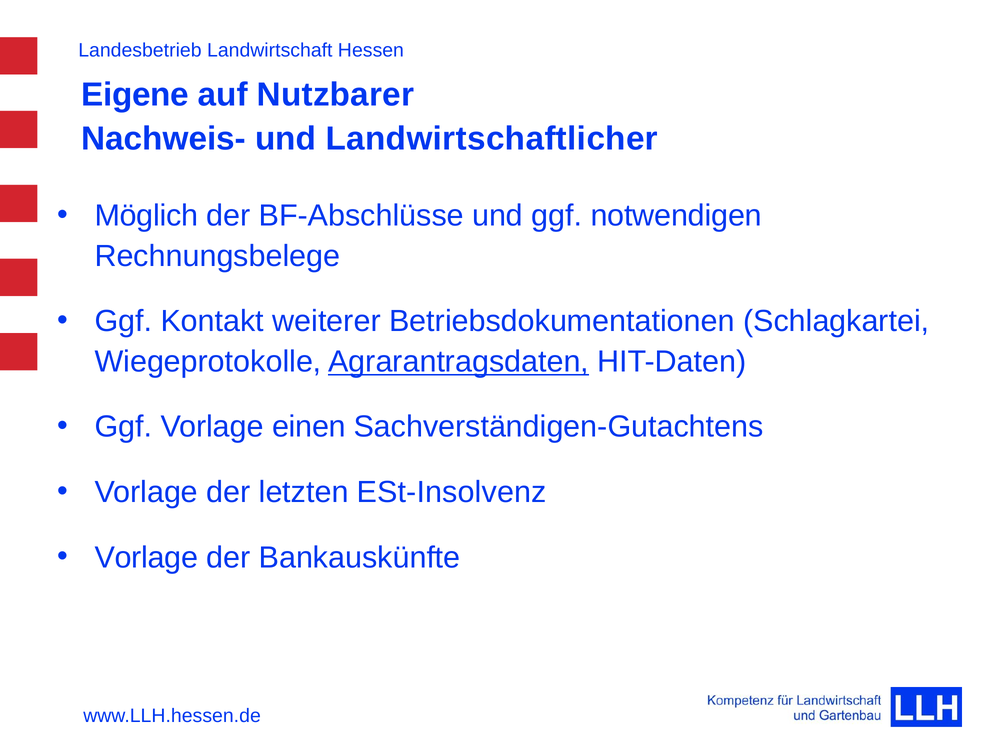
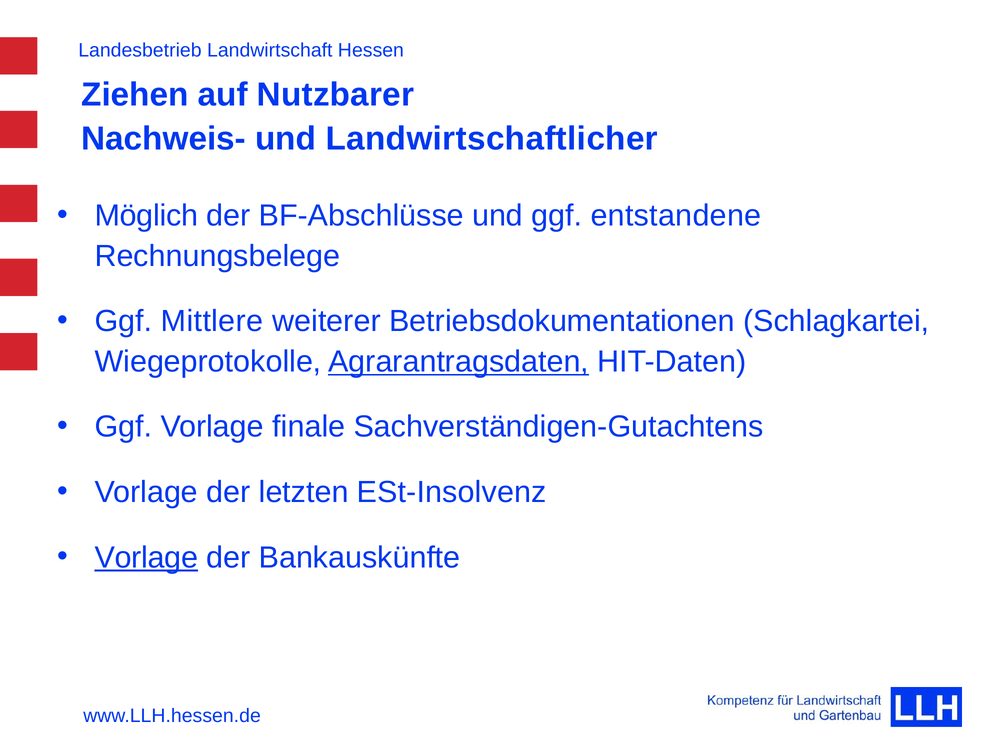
Eigene: Eigene -> Ziehen
notwendigen: notwendigen -> entstandene
Kontakt: Kontakt -> Mittlere
einen: einen -> finale
Vorlage at (146, 558) underline: none -> present
